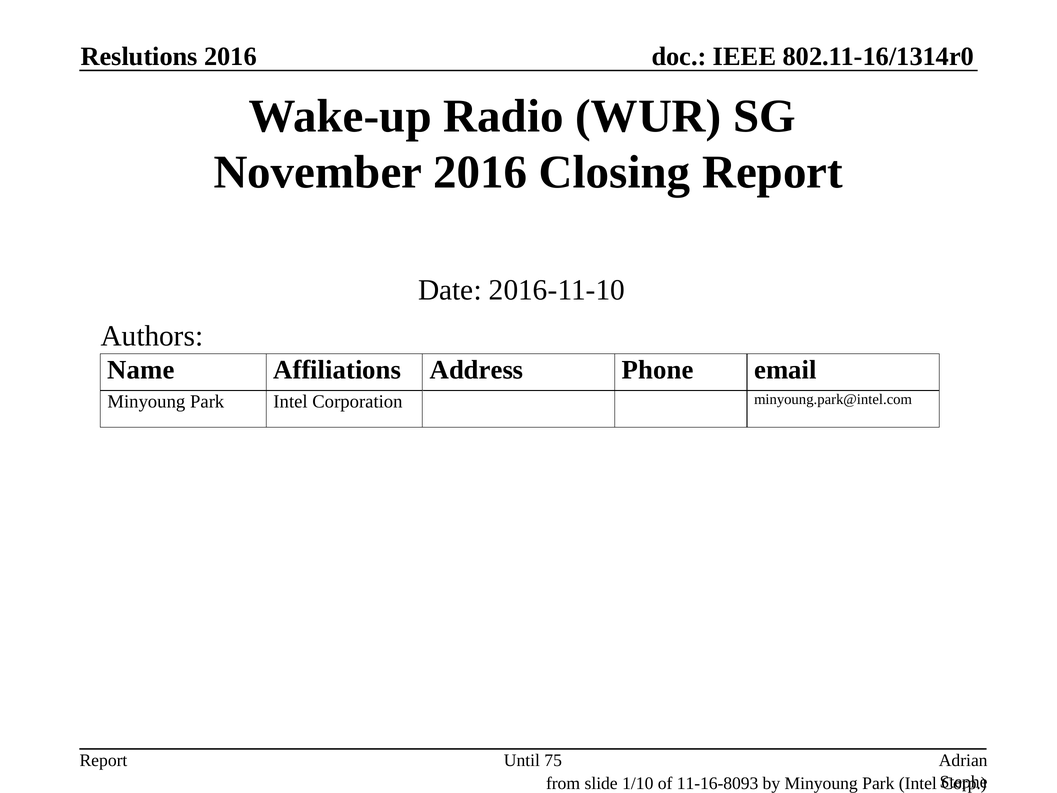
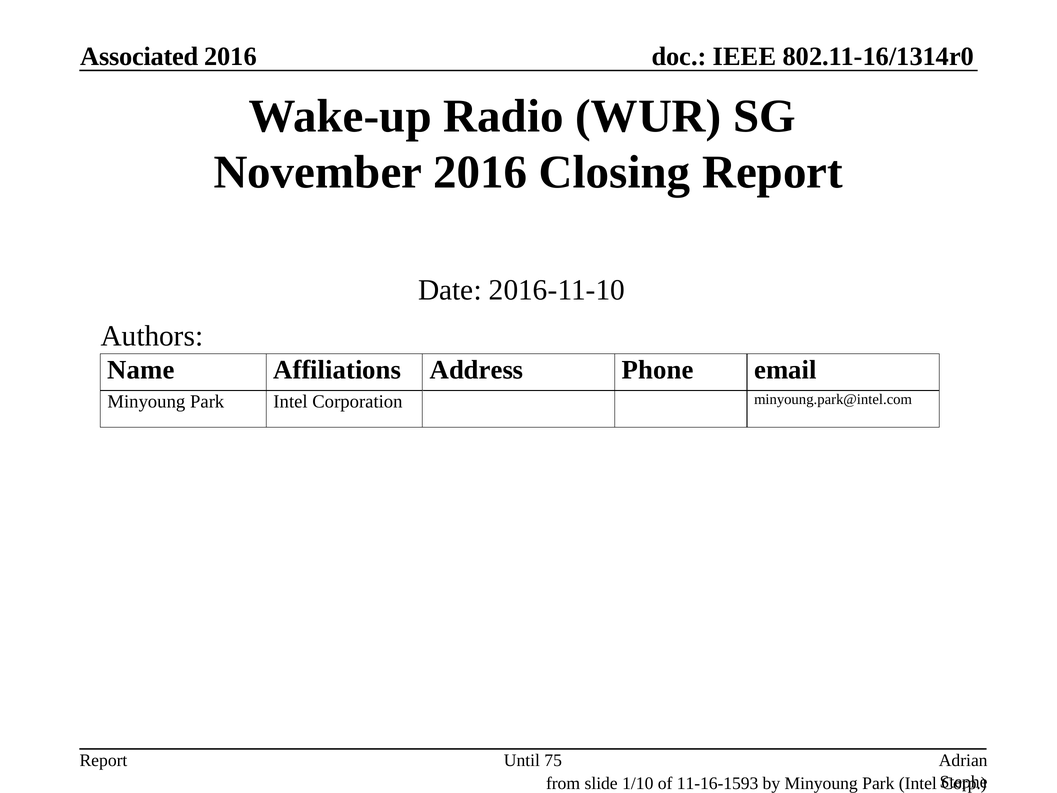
Reslutions: Reslutions -> Associated
11-16-8093: 11-16-8093 -> 11-16-1593
